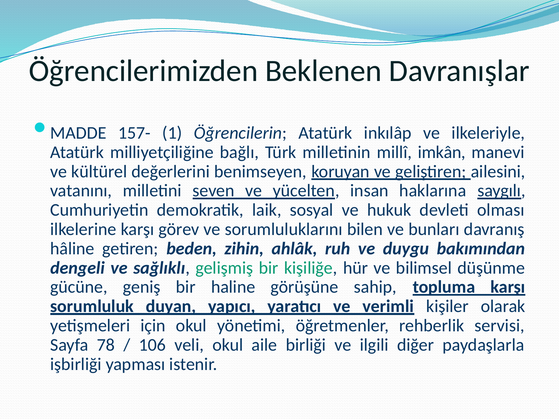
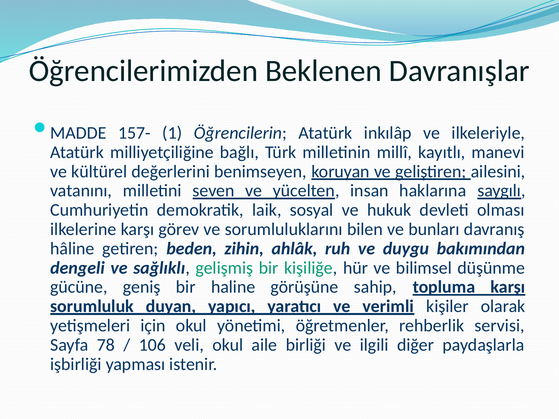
imkân: imkân -> kayıtlı
